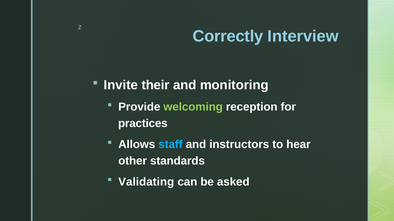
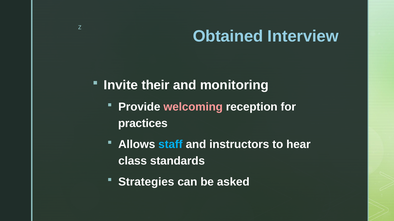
Correctly: Correctly -> Obtained
welcoming colour: light green -> pink
other: other -> class
Validating: Validating -> Strategies
